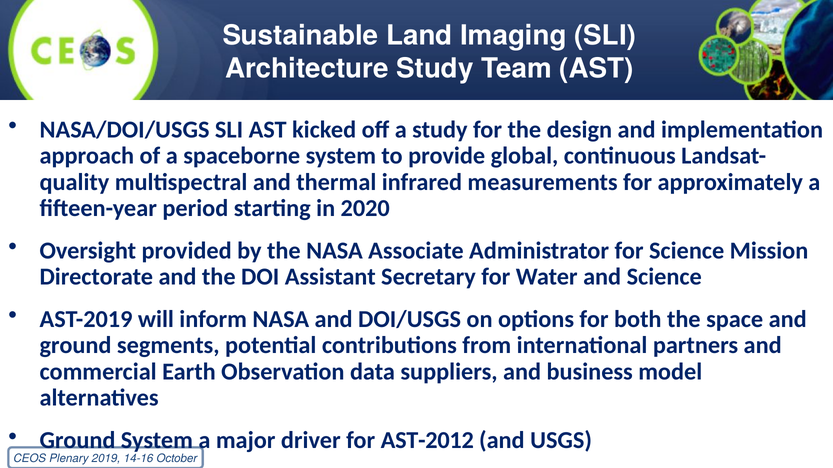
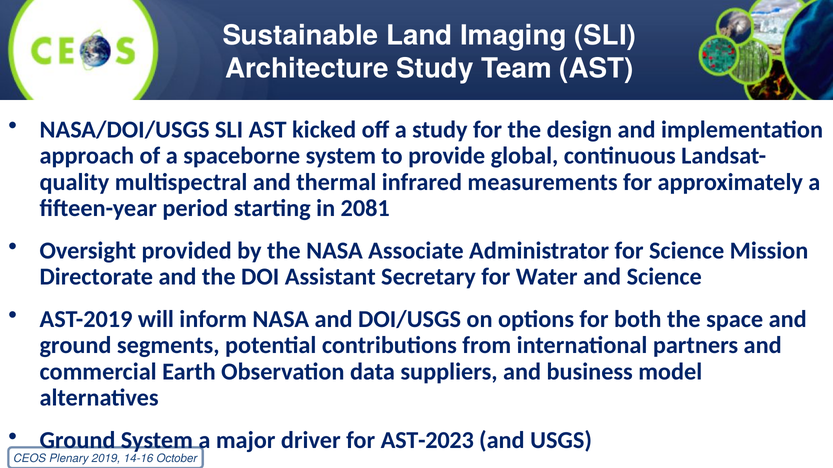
2020: 2020 -> 2081
AST-2012: AST-2012 -> AST-2023
